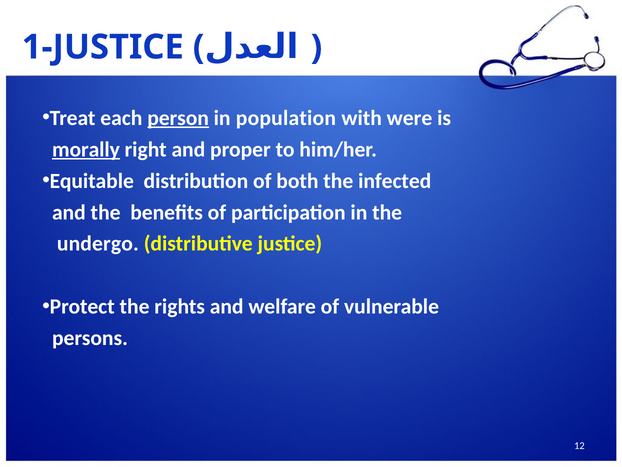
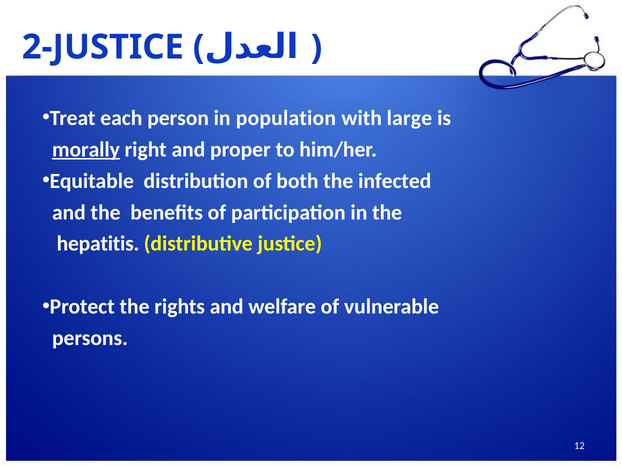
1-JUSTICE: 1-JUSTICE -> 2-JUSTICE
person underline: present -> none
were: were -> large
undergo: undergo -> hepatitis
